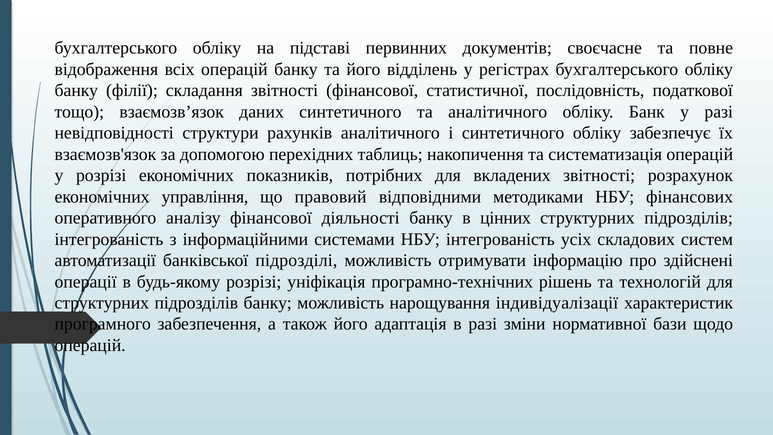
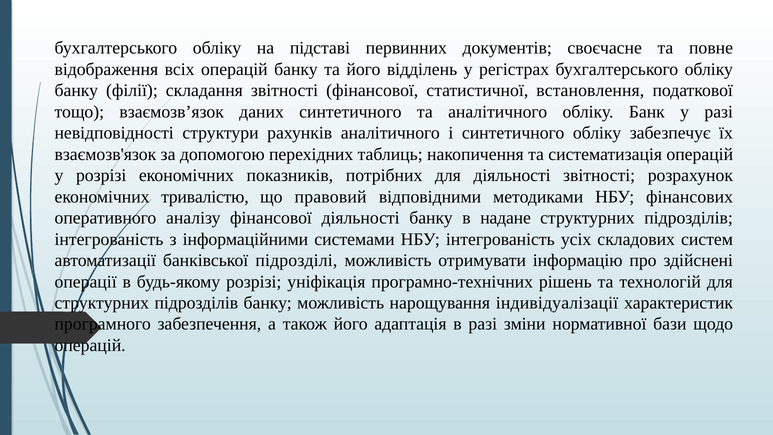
послідовність: послідовність -> встановлення
для вкладених: вкладених -> діяльності
управління: управління -> тривалістю
цінних: цінних -> надане
